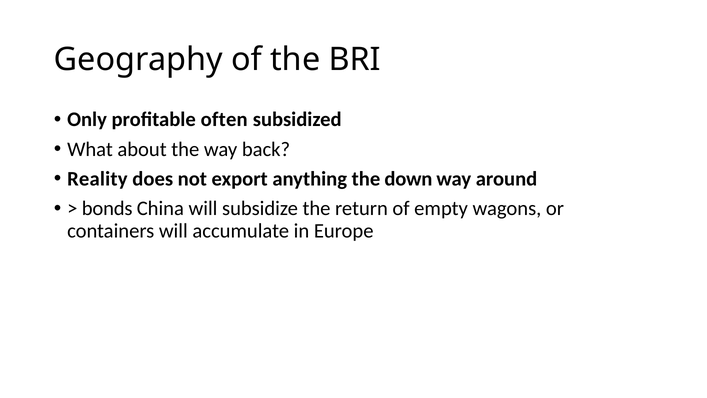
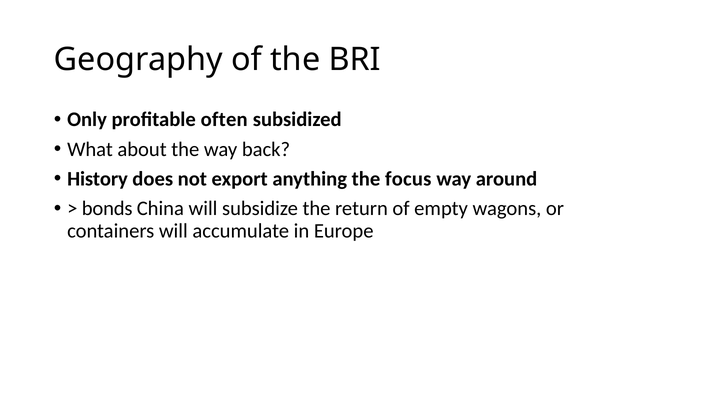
Reality: Reality -> History
down: down -> focus
